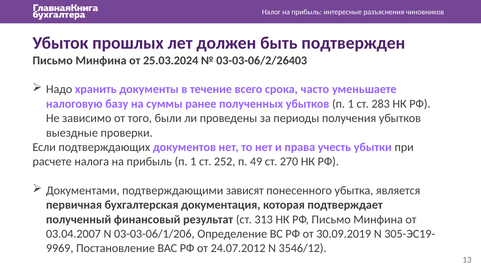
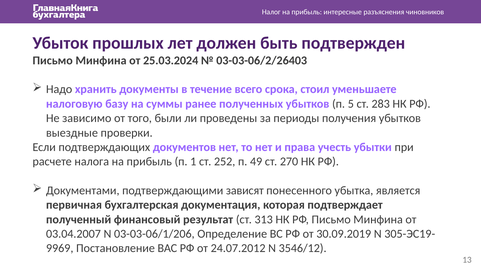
часто: часто -> стоил
убытков п 1: 1 -> 5
